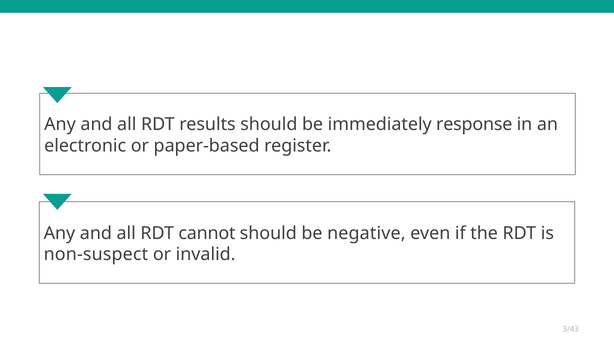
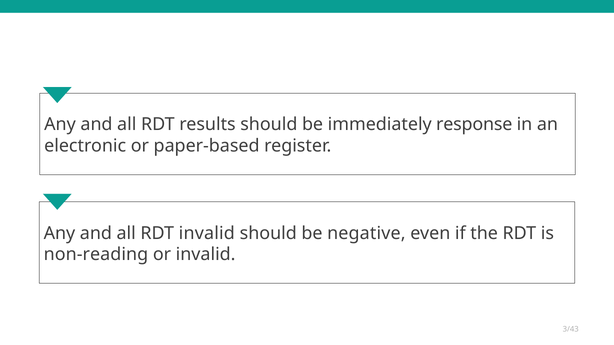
RDT cannot: cannot -> invalid
non-suspect: non-suspect -> non-reading
